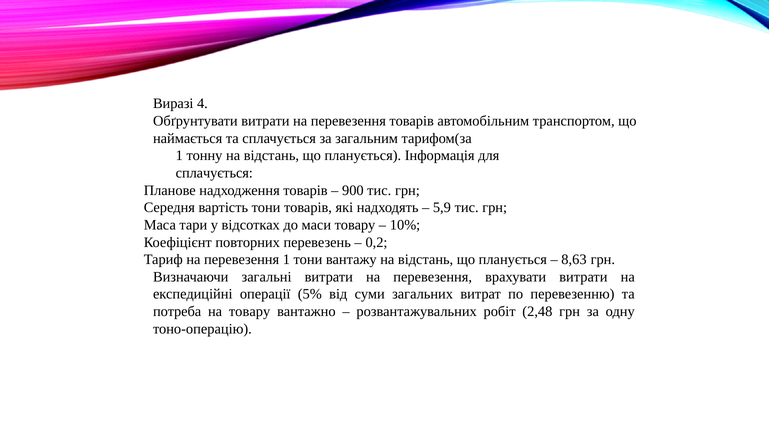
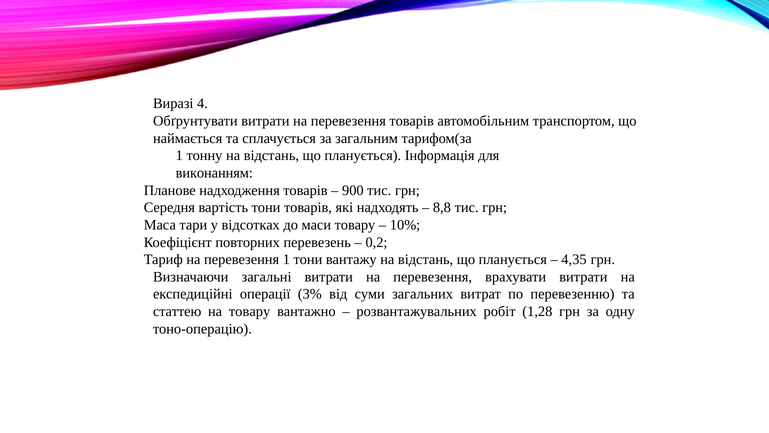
сплачується at (214, 173): сплачується -> виконанням
5,9: 5,9 -> 8,8
8,63: 8,63 -> 4,35
5%: 5% -> 3%
потреба: потреба -> статтею
2,48: 2,48 -> 1,28
